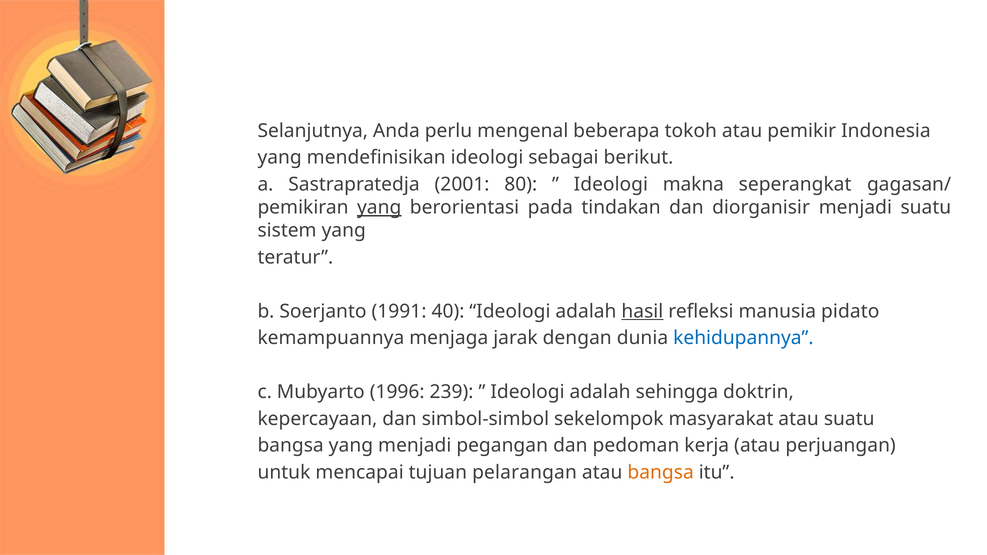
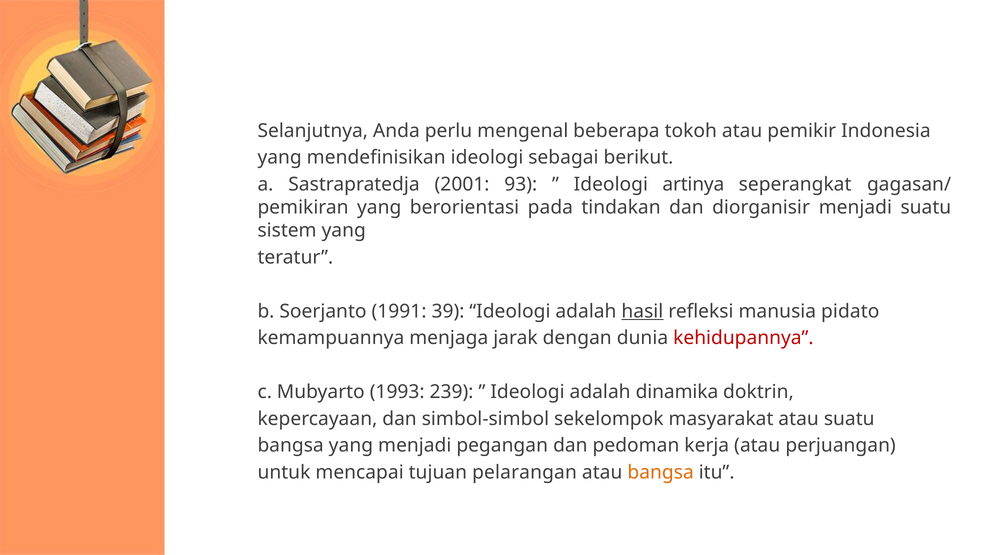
80: 80 -> 93
makna: makna -> artinya
yang at (379, 208) underline: present -> none
40: 40 -> 39
kehidupannya colour: blue -> red
1996: 1996 -> 1993
sehingga: sehingga -> dinamika
